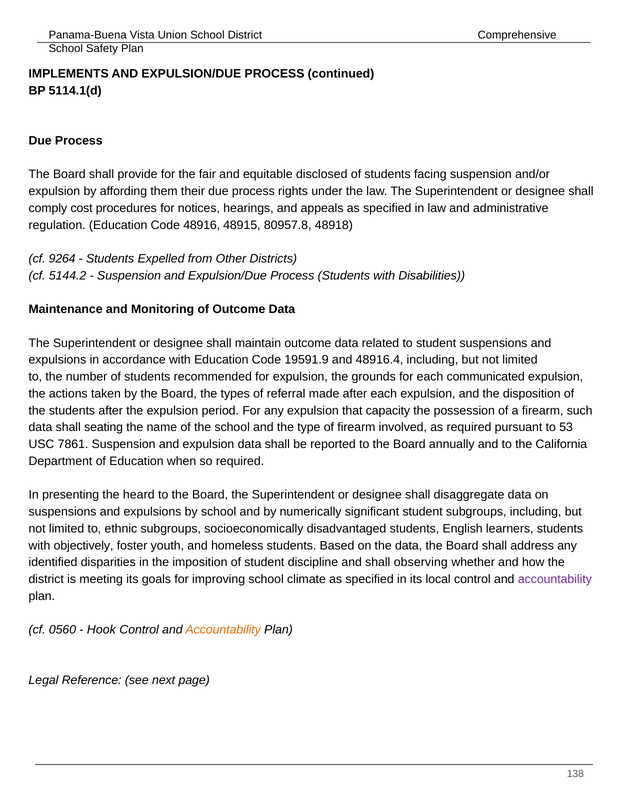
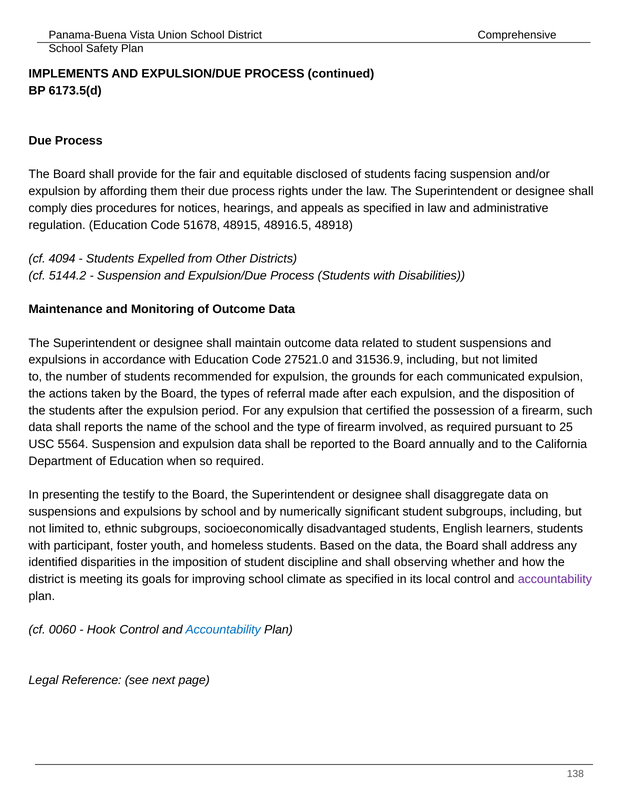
5114.1(d: 5114.1(d -> 6173.5(d
cost: cost -> dies
48916: 48916 -> 51678
80957.8: 80957.8 -> 48916.5
9264: 9264 -> 4094
19591.9: 19591.9 -> 27521.0
48916.4: 48916.4 -> 31536.9
capacity: capacity -> certified
seating: seating -> reports
53: 53 -> 25
7861: 7861 -> 5564
heard: heard -> testify
objectively: objectively -> participant
0560: 0560 -> 0060
Accountability at (223, 630) colour: orange -> blue
